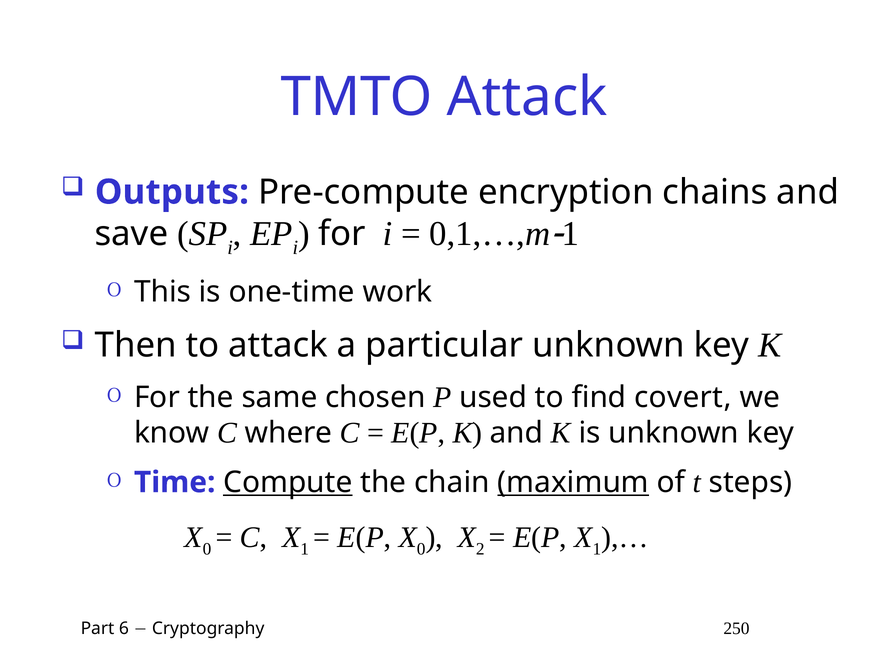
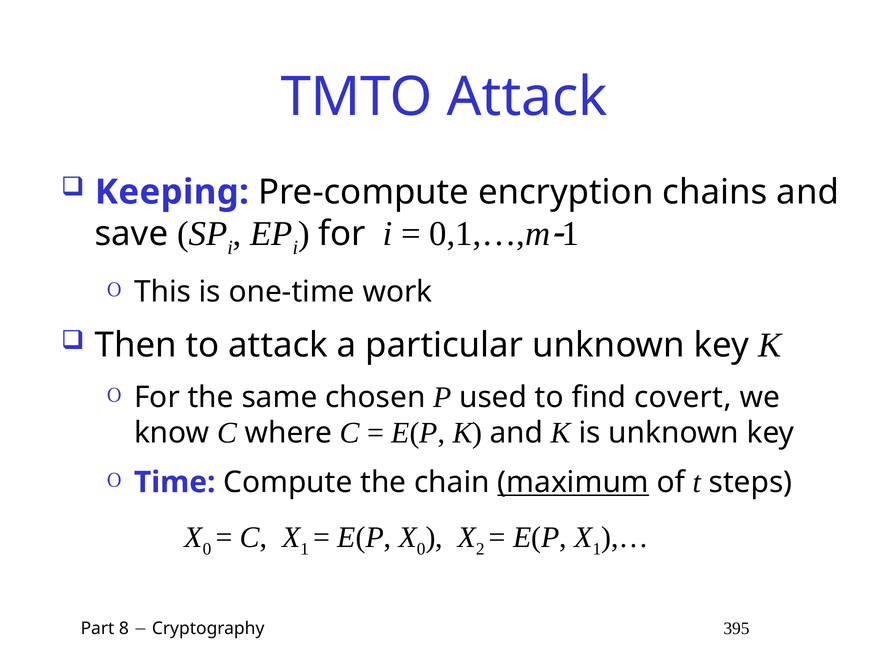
Outputs: Outputs -> Keeping
Compute underline: present -> none
6: 6 -> 8
250: 250 -> 395
